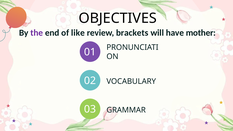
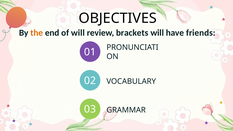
the colour: purple -> orange
of like: like -> will
mother: mother -> friends
